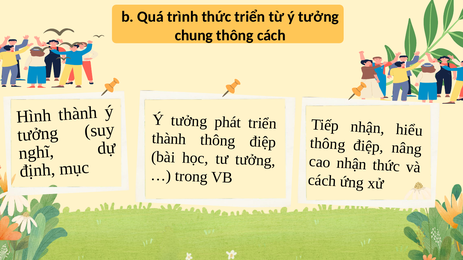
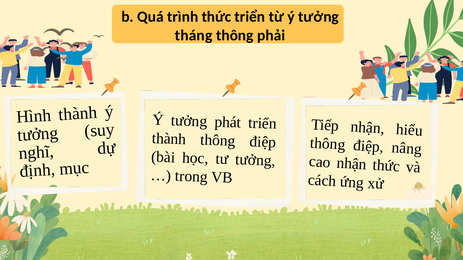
chung: chung -> tháng
thông cách: cách -> phải
